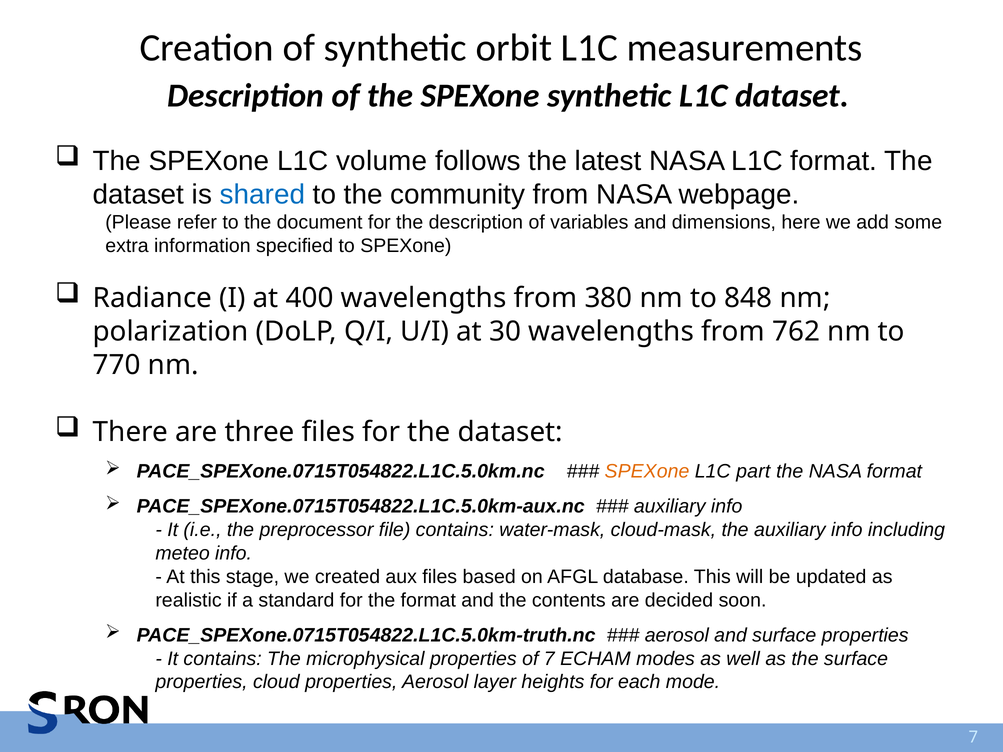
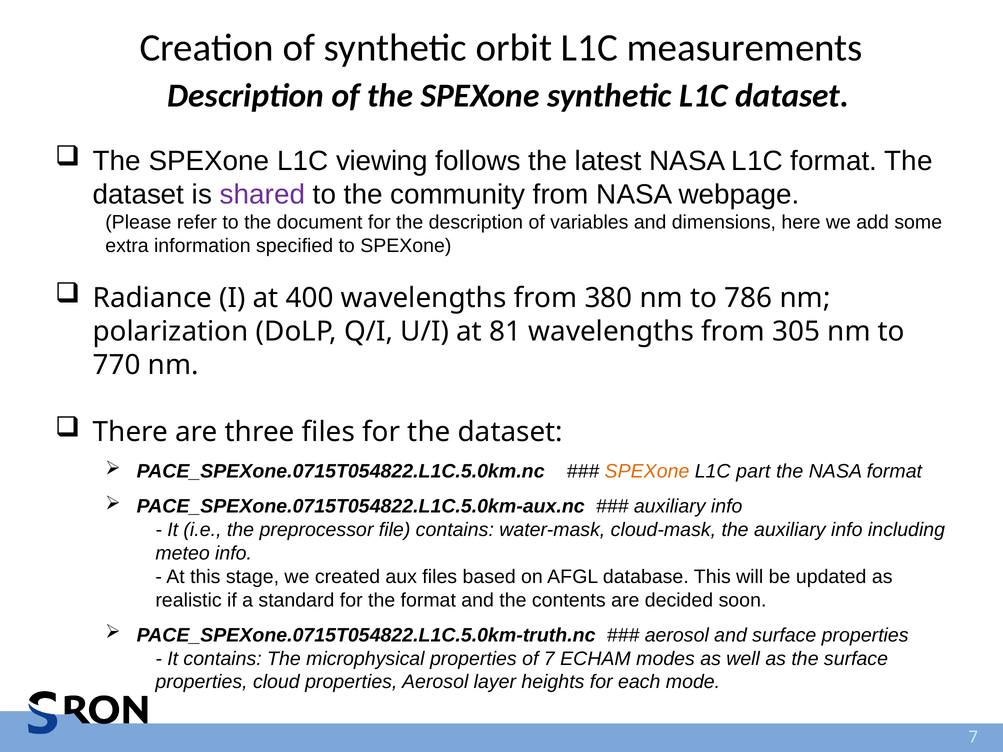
volume: volume -> viewing
shared colour: blue -> purple
848: 848 -> 786
30: 30 -> 81
762: 762 -> 305
